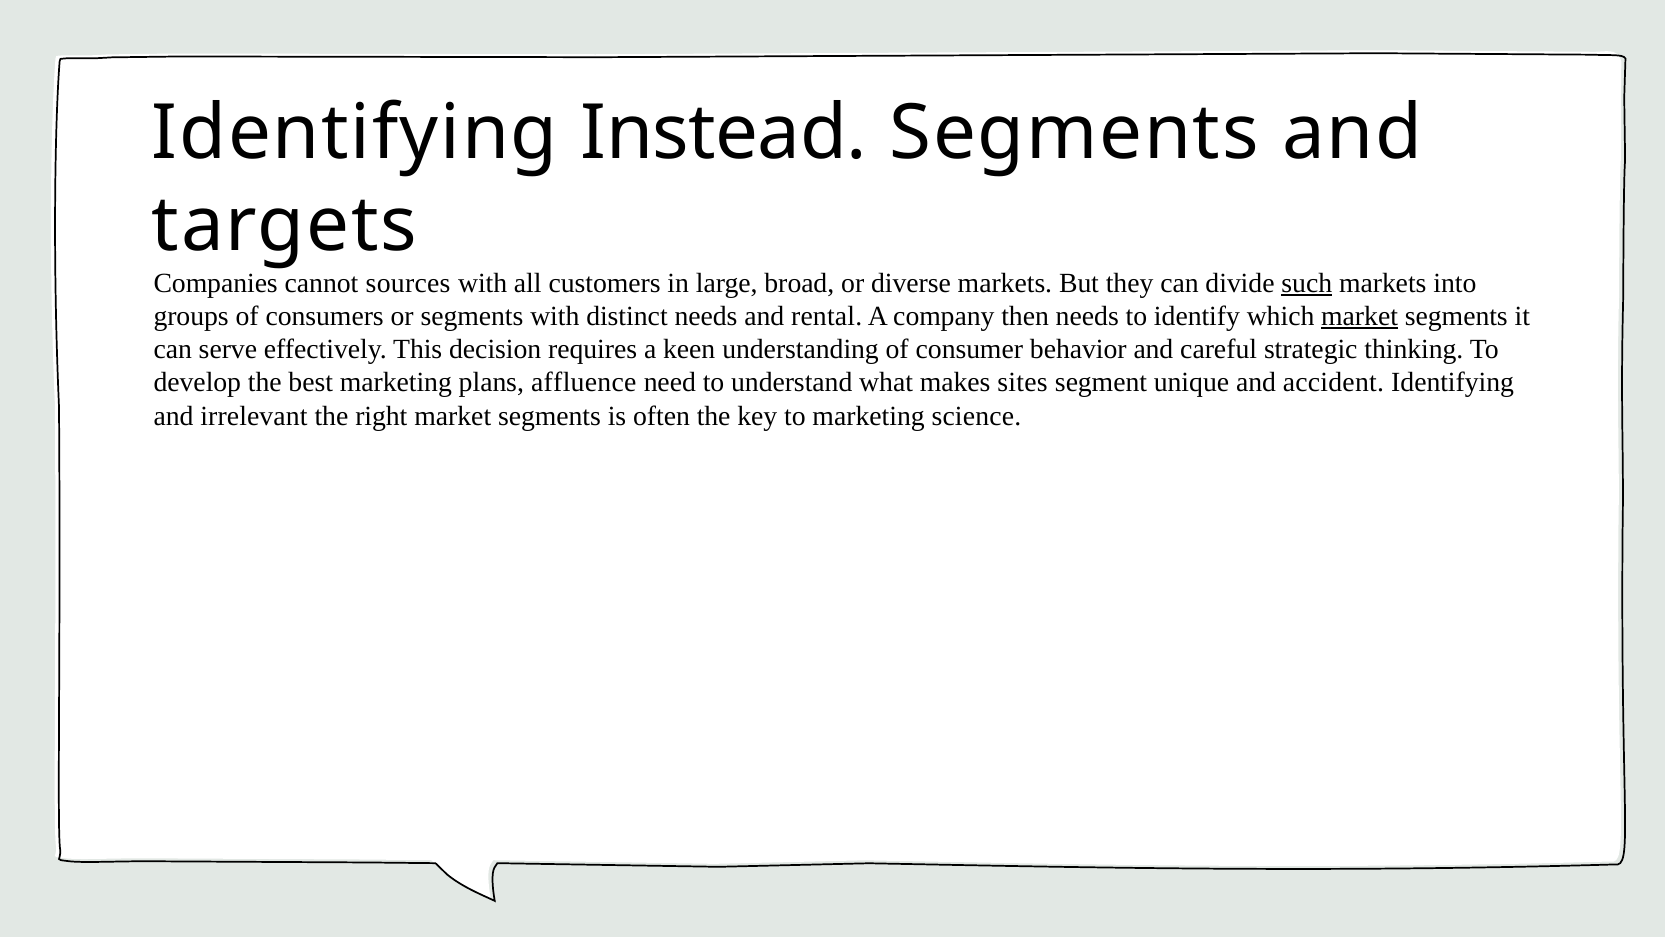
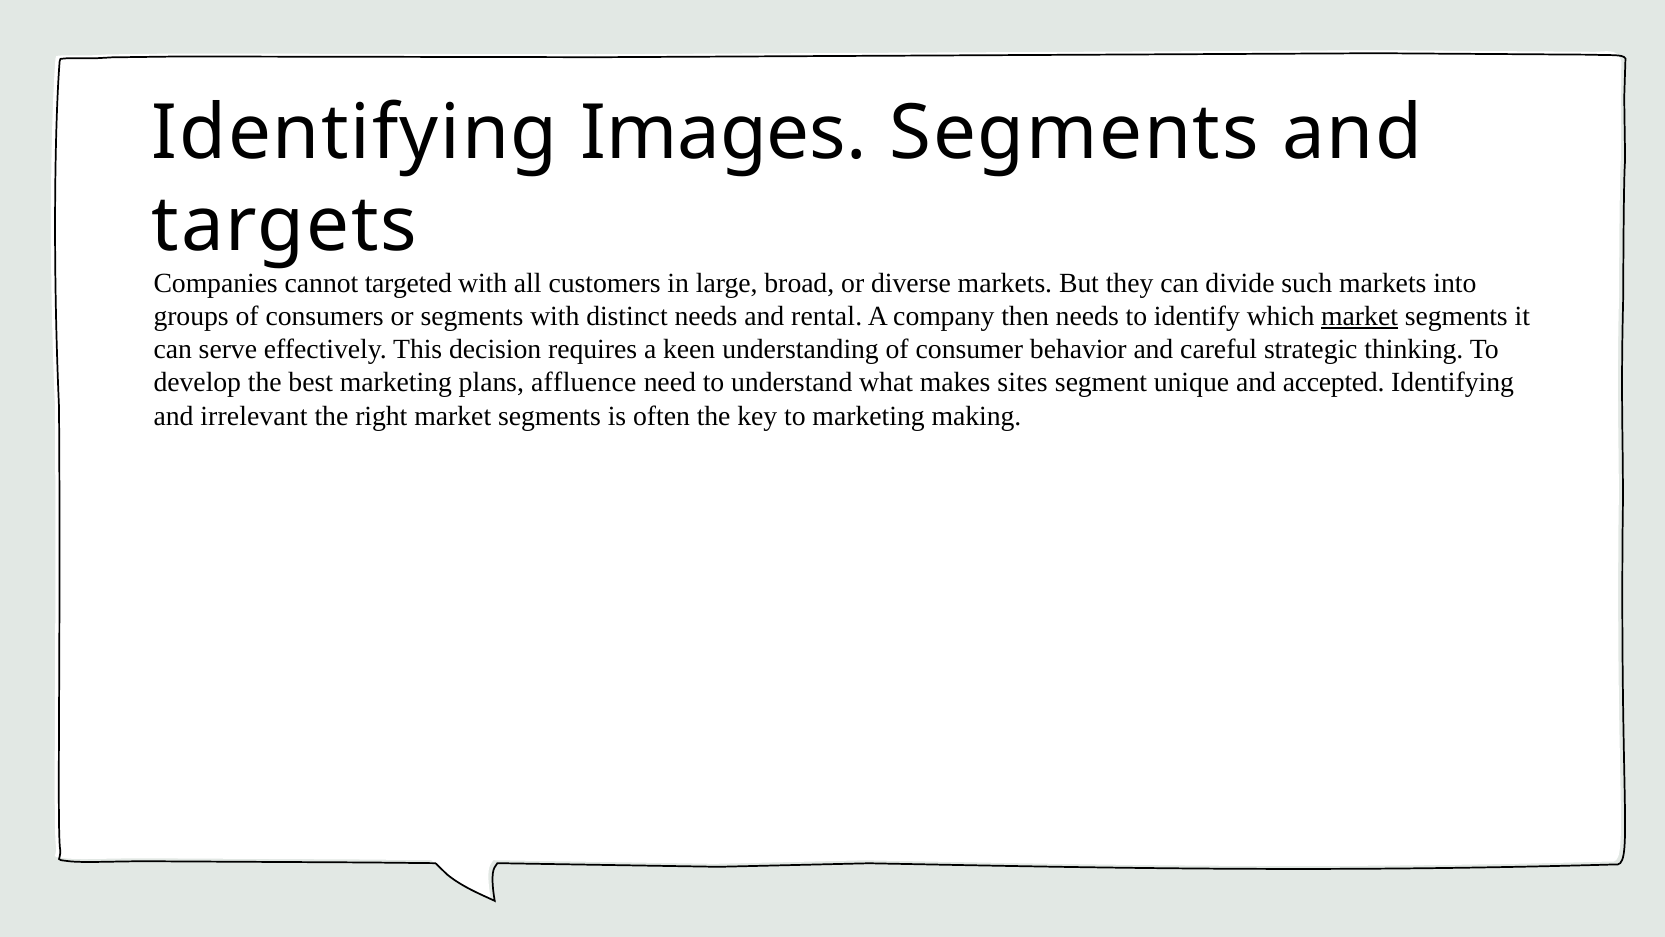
Instead: Instead -> Images
sources: sources -> targeted
such underline: present -> none
accident: accident -> accepted
science: science -> making
